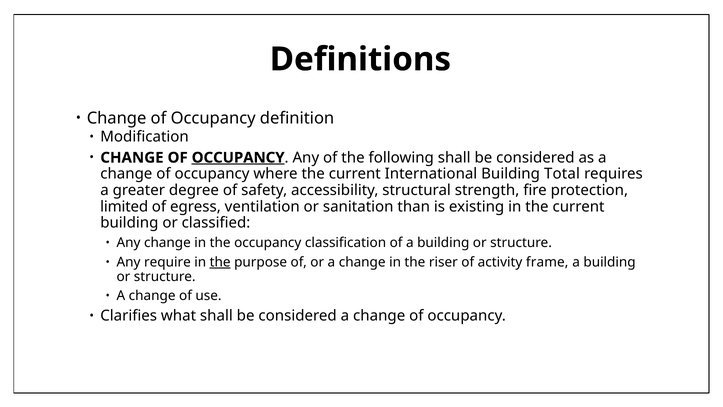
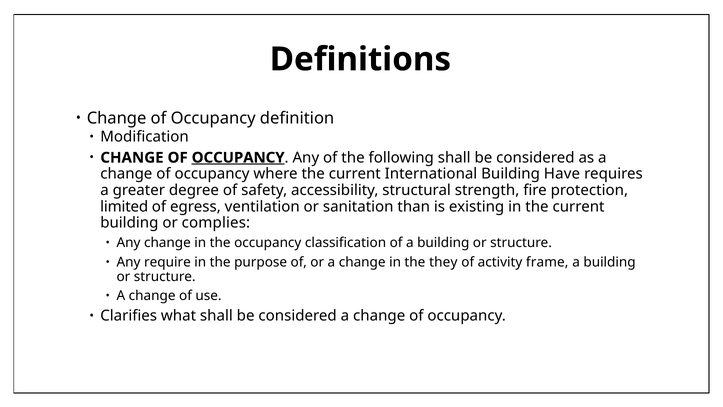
Total: Total -> Have
classified: classified -> complies
the at (220, 262) underline: present -> none
riser: riser -> they
